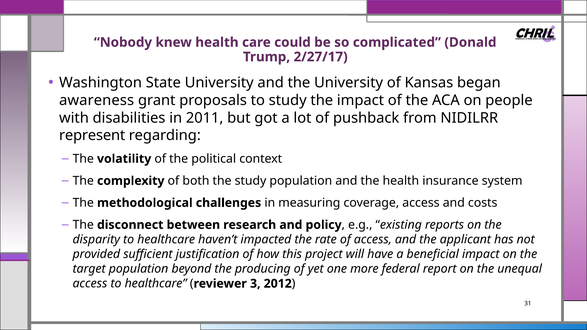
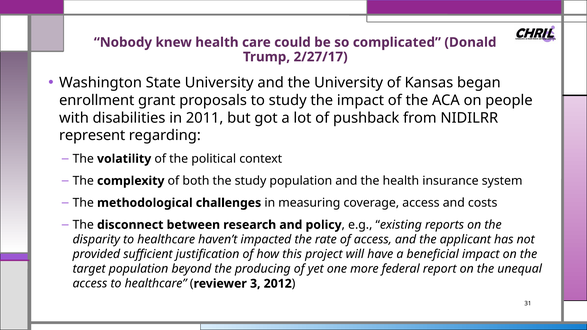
awareness: awareness -> enrollment
